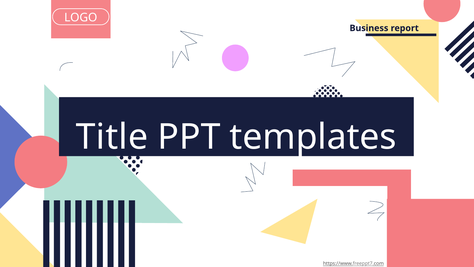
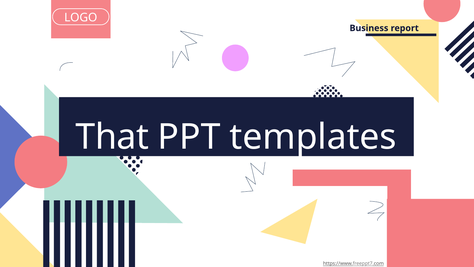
Title: Title -> That
